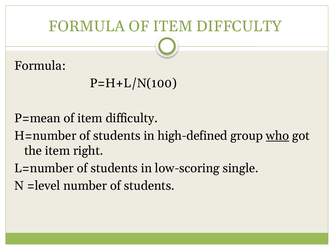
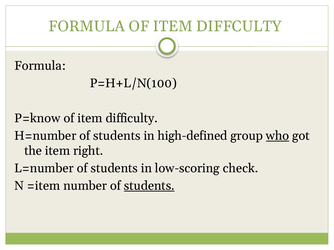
P=mean: P=mean -> P=know
single: single -> check
=level: =level -> =item
students at (149, 186) underline: none -> present
